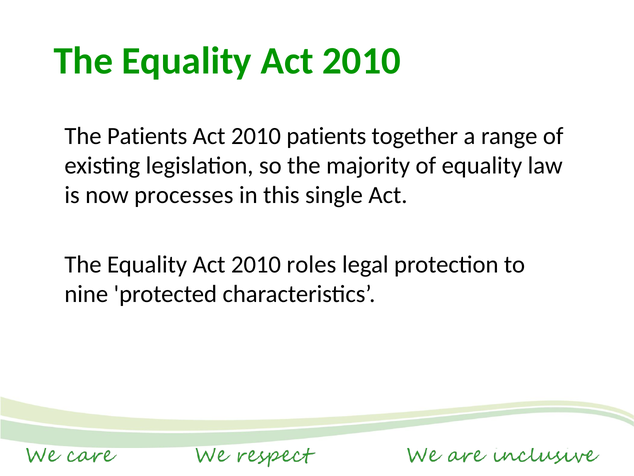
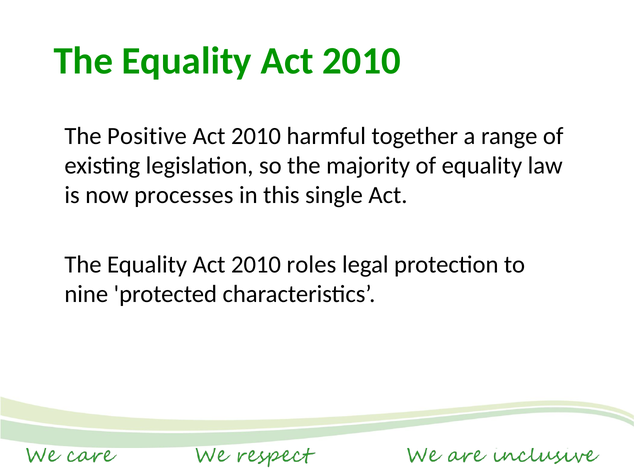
The Patients: Patients -> Positive
2010 patients: patients -> harmful
